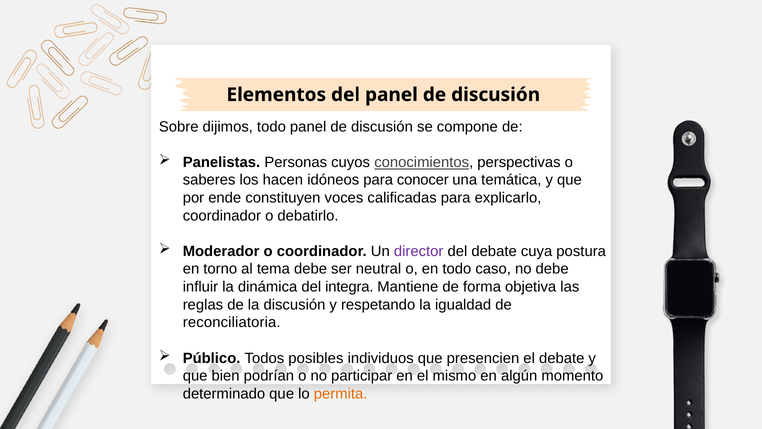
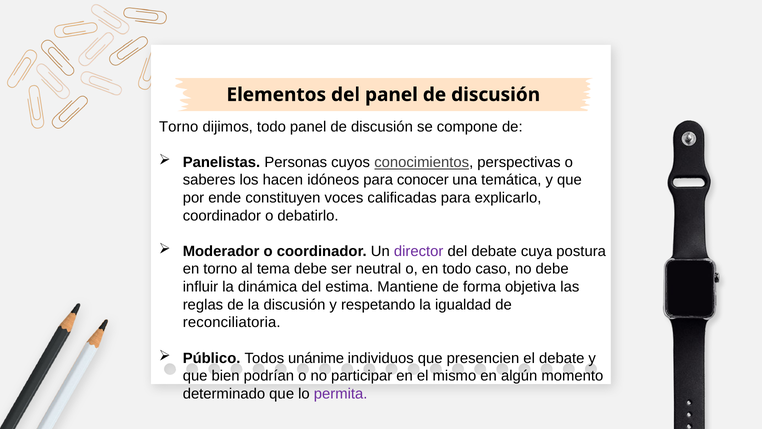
Sobre at (179, 127): Sobre -> Torno
integra: integra -> estima
posibles: posibles -> unánime
permita colour: orange -> purple
